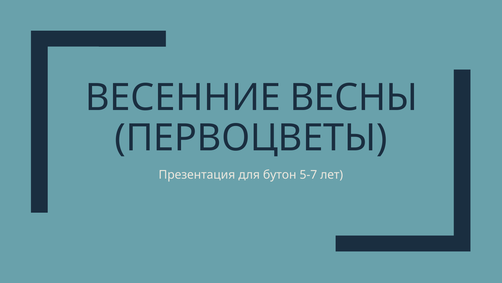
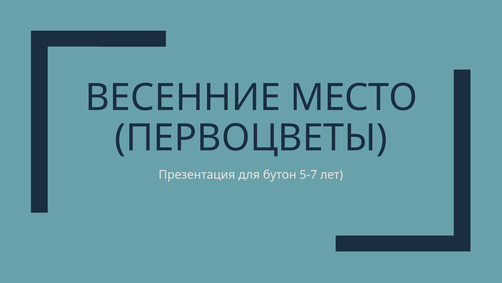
ВЕСНЫ: ВЕСНЫ -> МЕСТО
